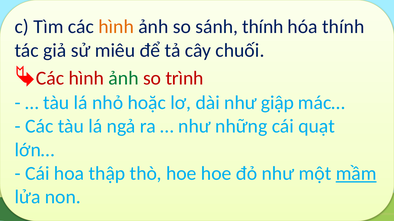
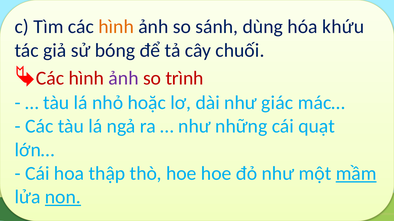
sánh thính: thính -> dùng
hóa thính: thính -> khứu
miêu: miêu -> bóng
ảnh at (124, 78) colour: green -> purple
giập: giập -> giác
non underline: none -> present
